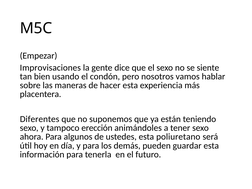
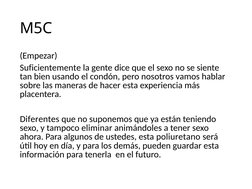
Improvisaciones: Improvisaciones -> Suficientemente
erección: erección -> eliminar
